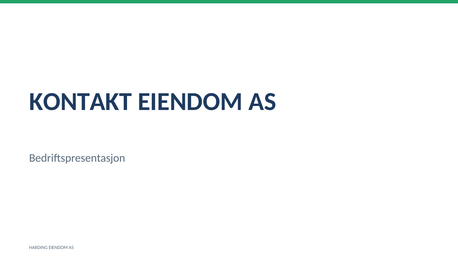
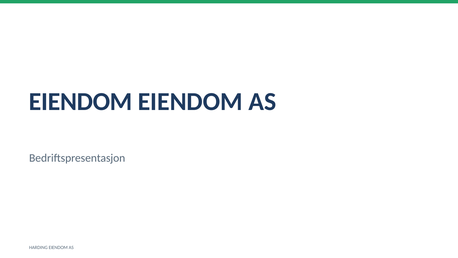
KONTAKT at (81, 102): KONTAKT -> EIENDOM
